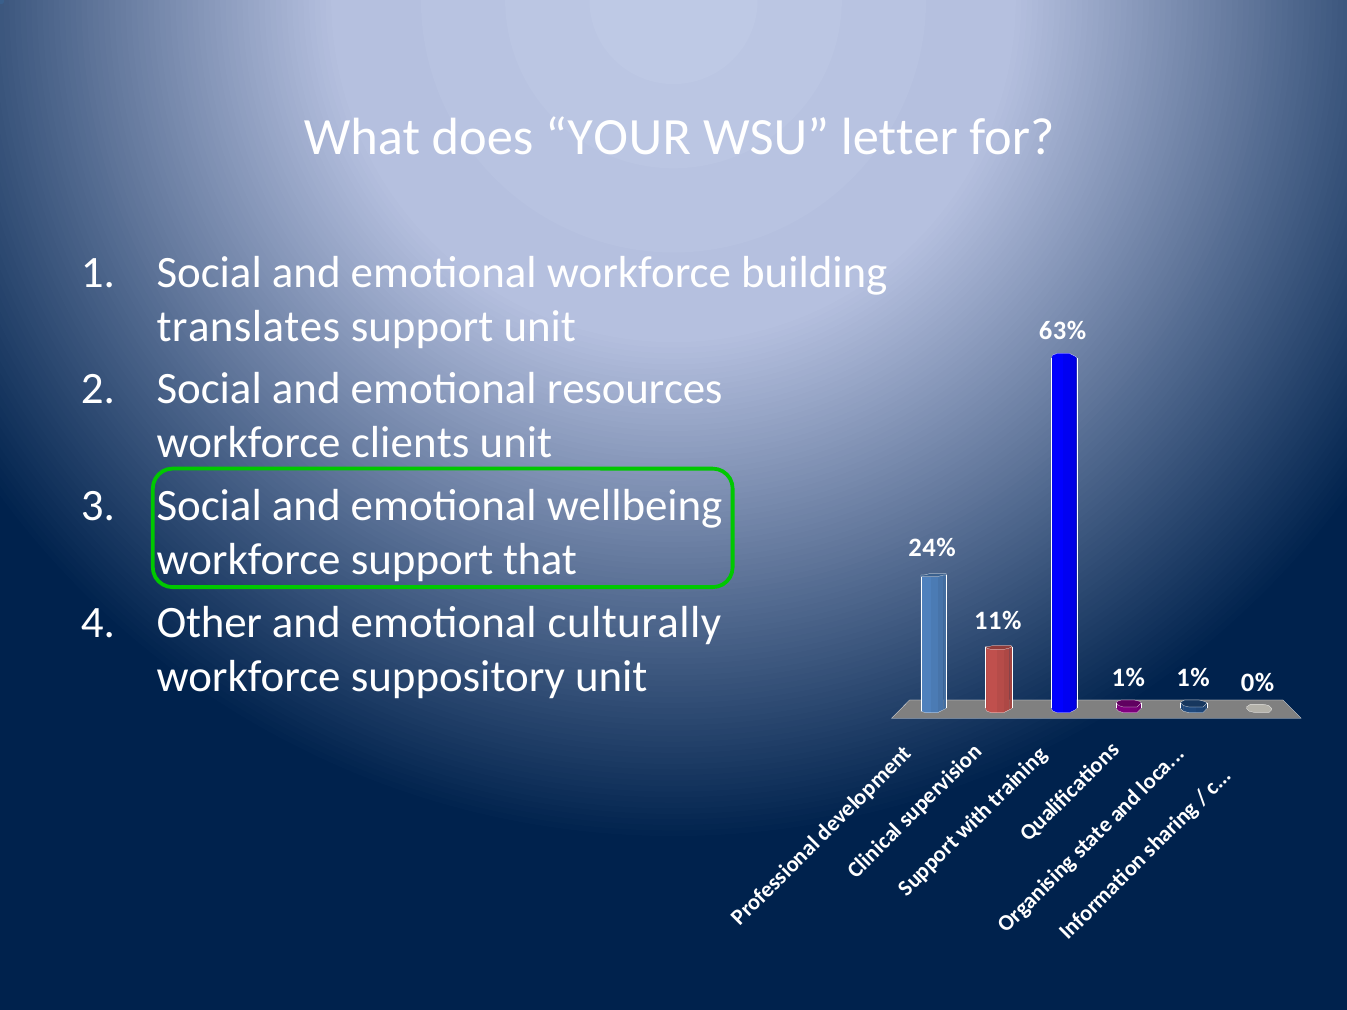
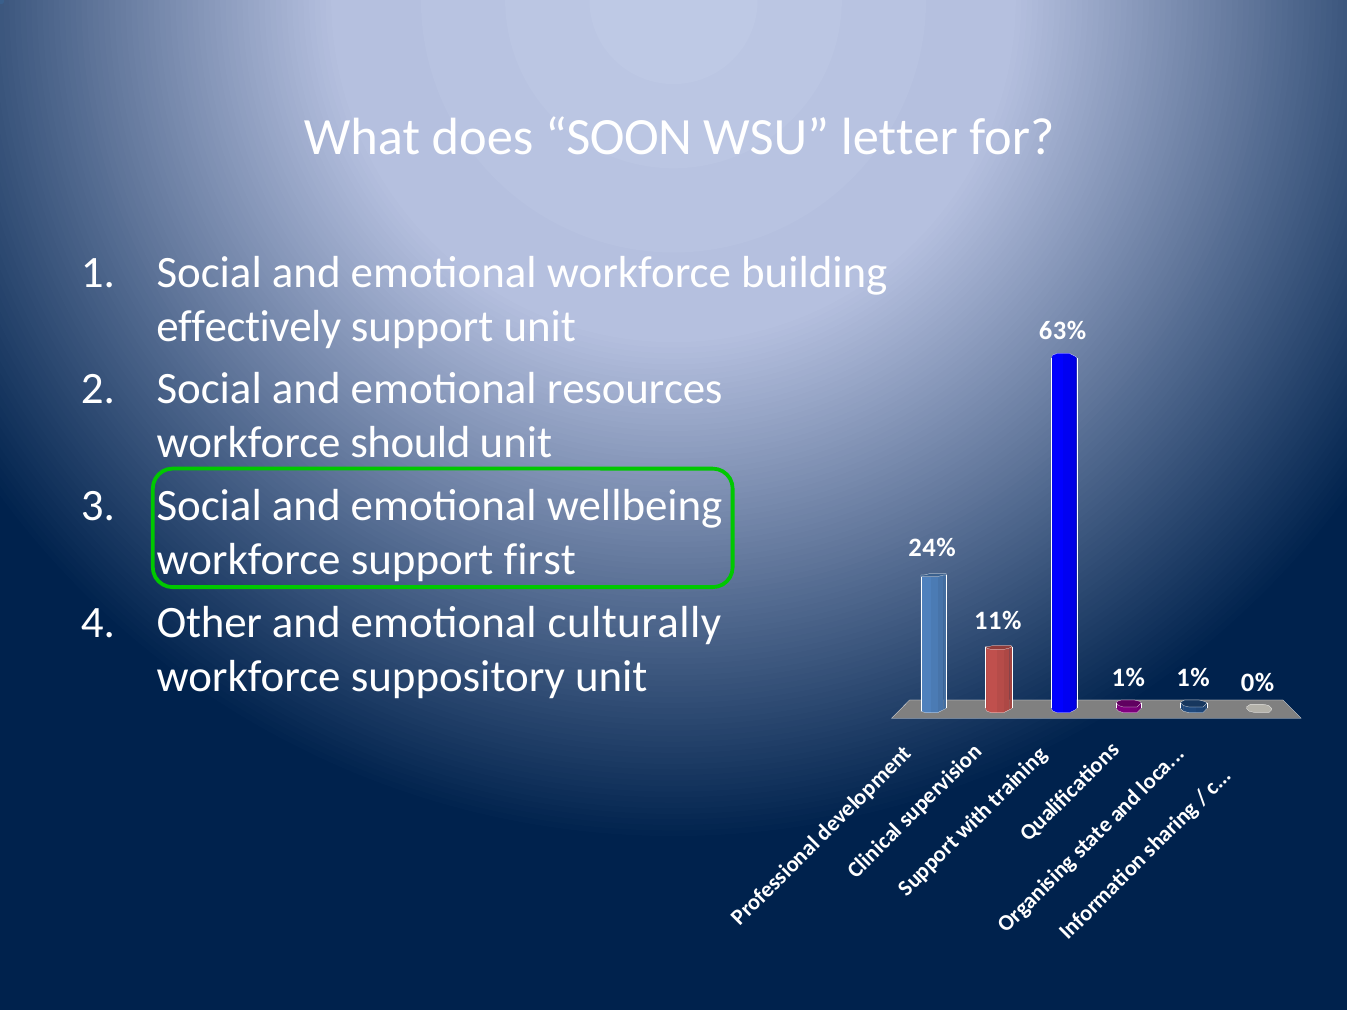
YOUR: YOUR -> SOON
translates: translates -> effectively
clients: clients -> should
that: that -> first
